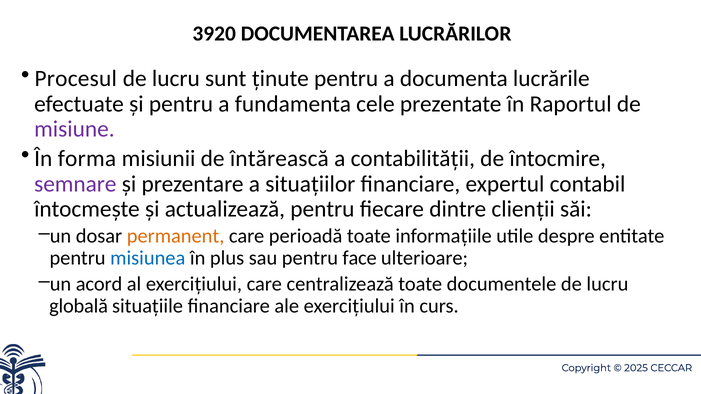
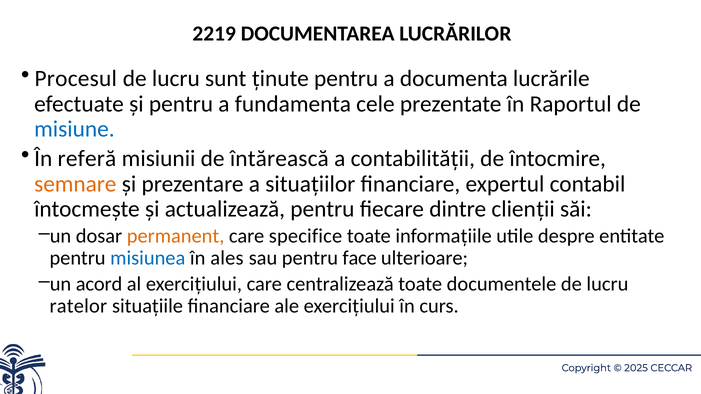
3920: 3920 -> 2219
misiune colour: purple -> blue
forma: forma -> referă
semnare colour: purple -> orange
perioadă: perioadă -> specifice
plus: plus -> ales
globală: globală -> ratelor
